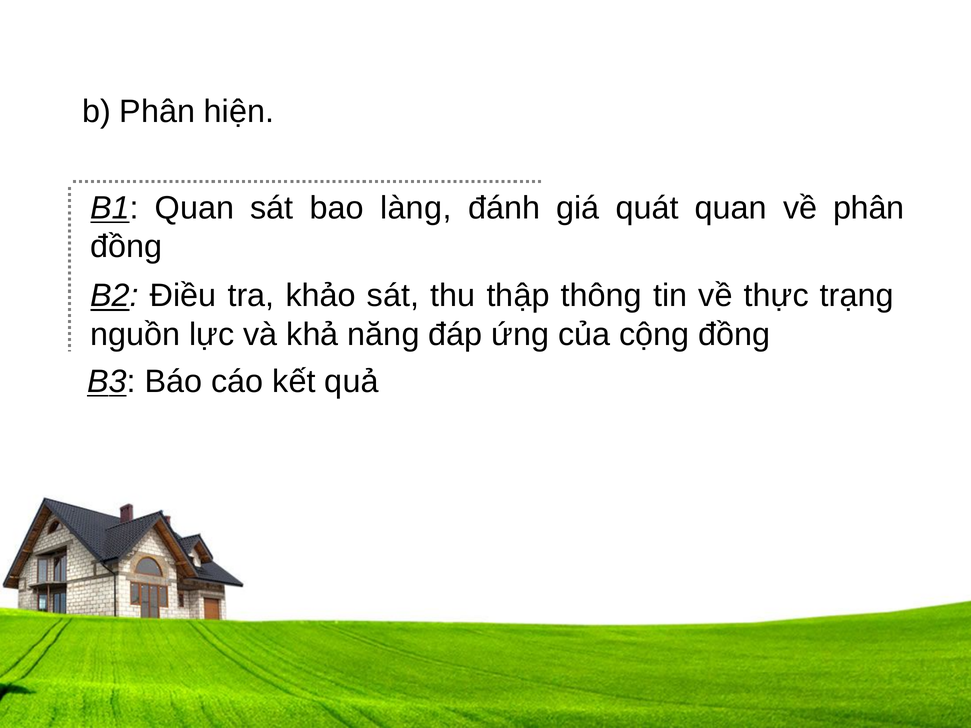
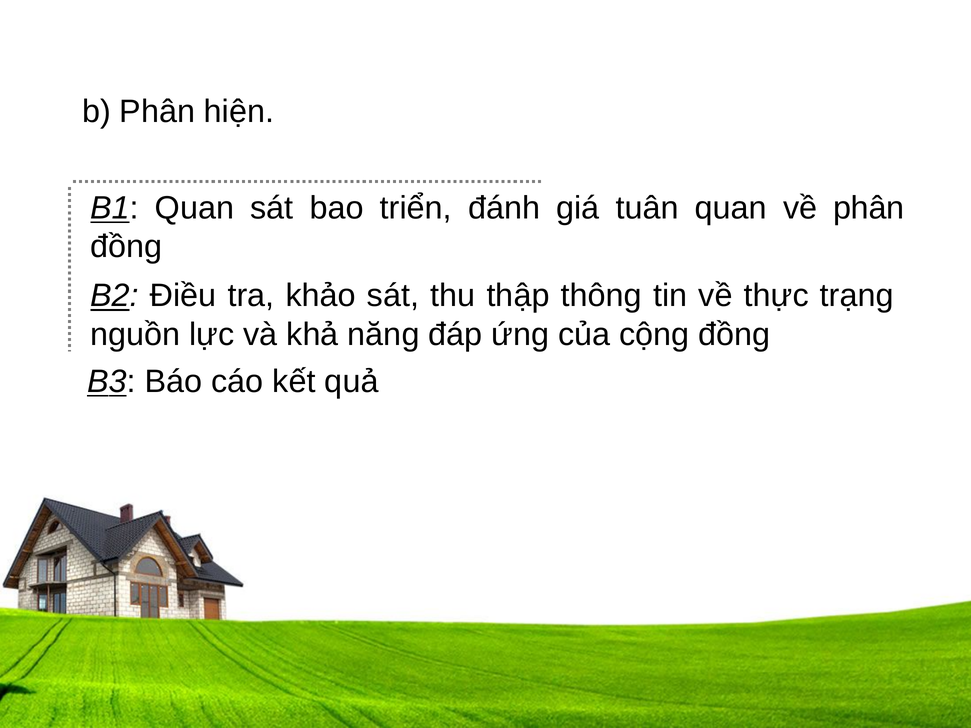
làng: làng -> triển
quát: quát -> tuân
